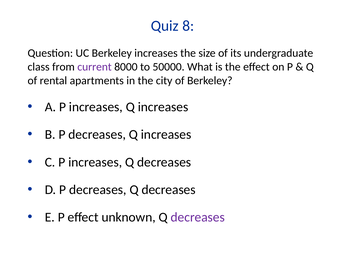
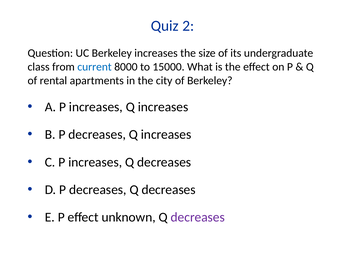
8: 8 -> 2
current colour: purple -> blue
50000: 50000 -> 15000
